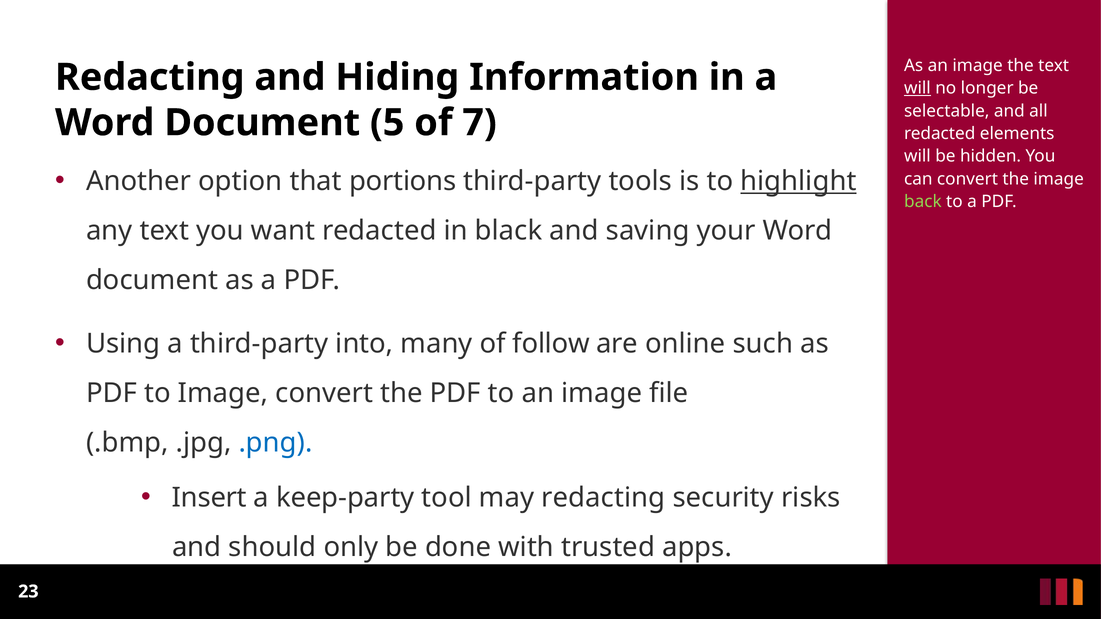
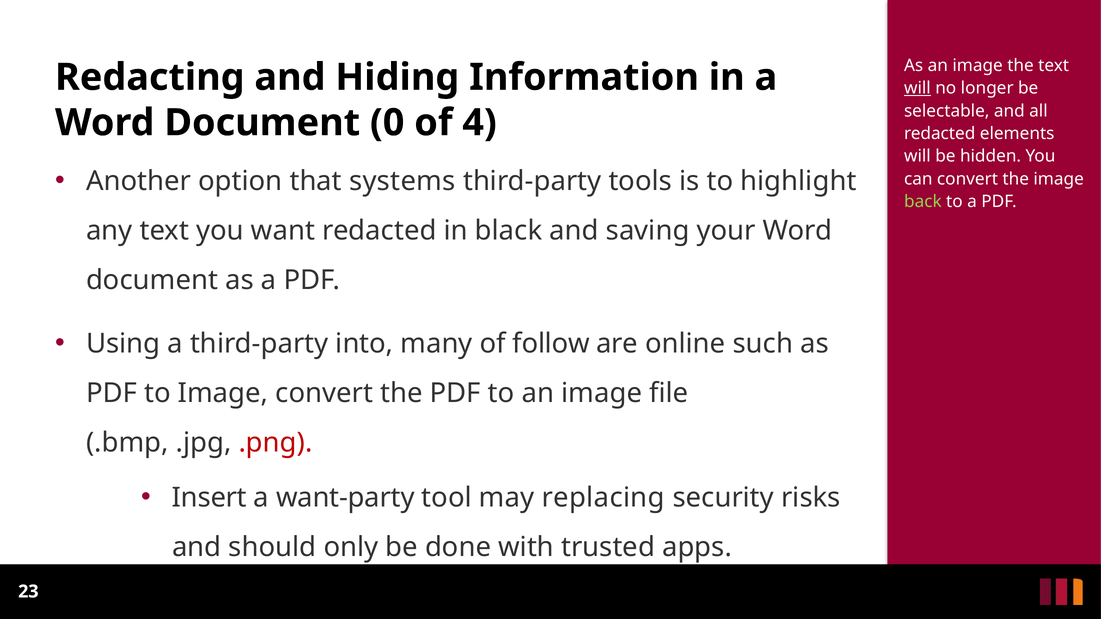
5: 5 -> 0
7: 7 -> 4
portions: portions -> systems
highlight underline: present -> none
.png colour: blue -> red
keep-party: keep-party -> want-party
may redacting: redacting -> replacing
